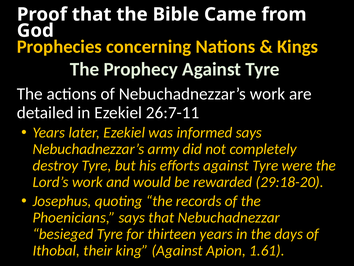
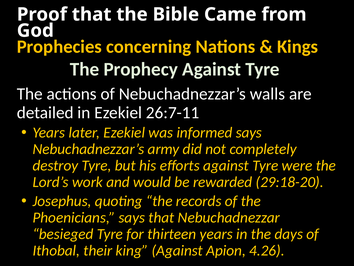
Nebuchadnezzar’s work: work -> walls
1.61: 1.61 -> 4.26
